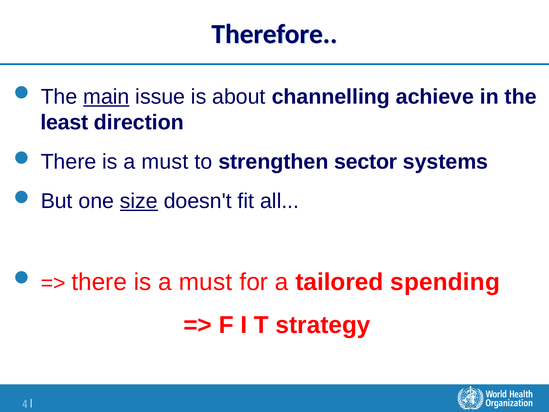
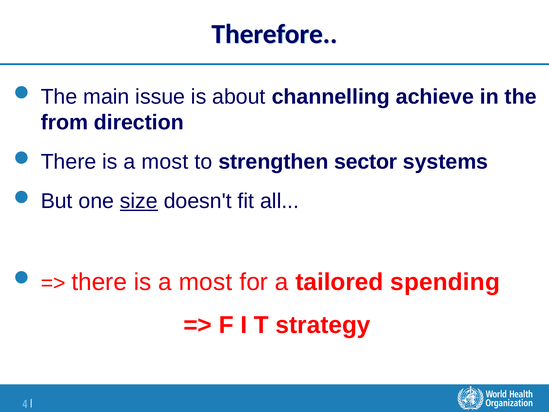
main underline: present -> none
least: least -> from
must at (165, 162): must -> most
must at (206, 282): must -> most
